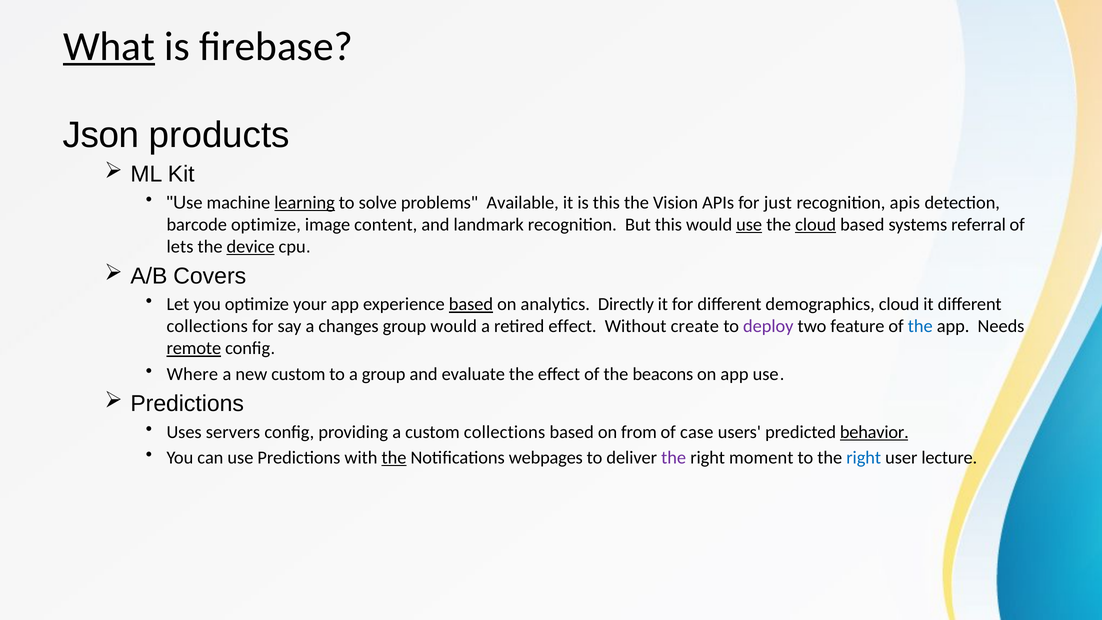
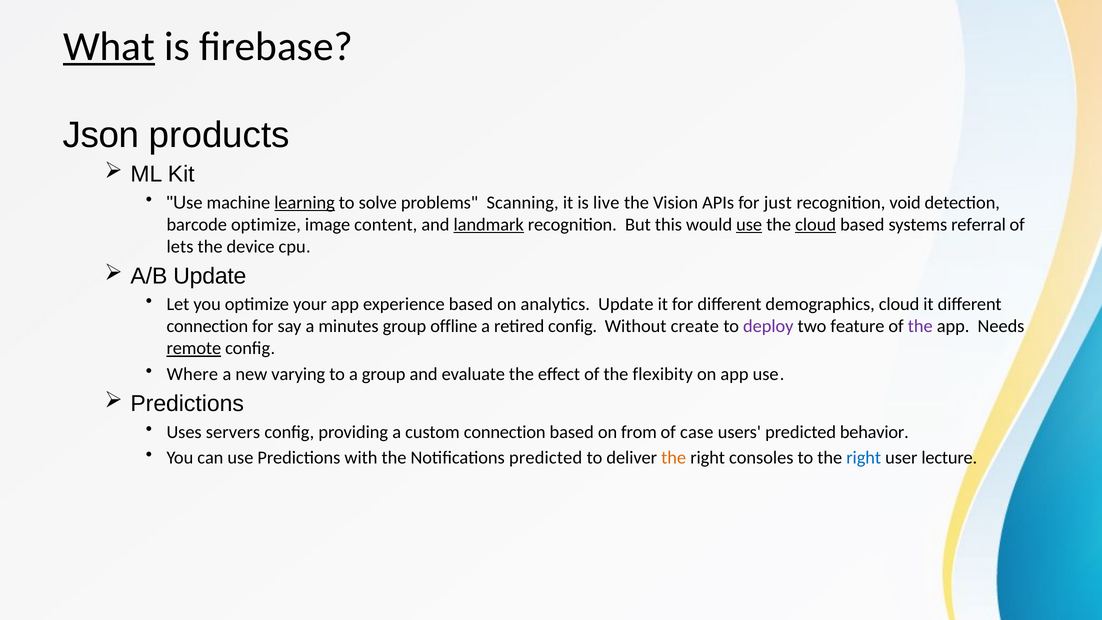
Available: Available -> Scanning
is this: this -> live
recognition apis: apis -> void
landmark underline: none -> present
device underline: present -> none
A/B Covers: Covers -> Update
based at (471, 304) underline: present -> none
analytics Directly: Directly -> Update
collections at (207, 326): collections -> connection
changes: changes -> minutes
group would: would -> offline
retired effect: effect -> config
the at (920, 326) colour: blue -> purple
new custom: custom -> varying
beacons: beacons -> flexibity
custom collections: collections -> connection
behavior underline: present -> none
the at (394, 458) underline: present -> none
Notifications webpages: webpages -> predicted
the at (674, 458) colour: purple -> orange
moment: moment -> consoles
